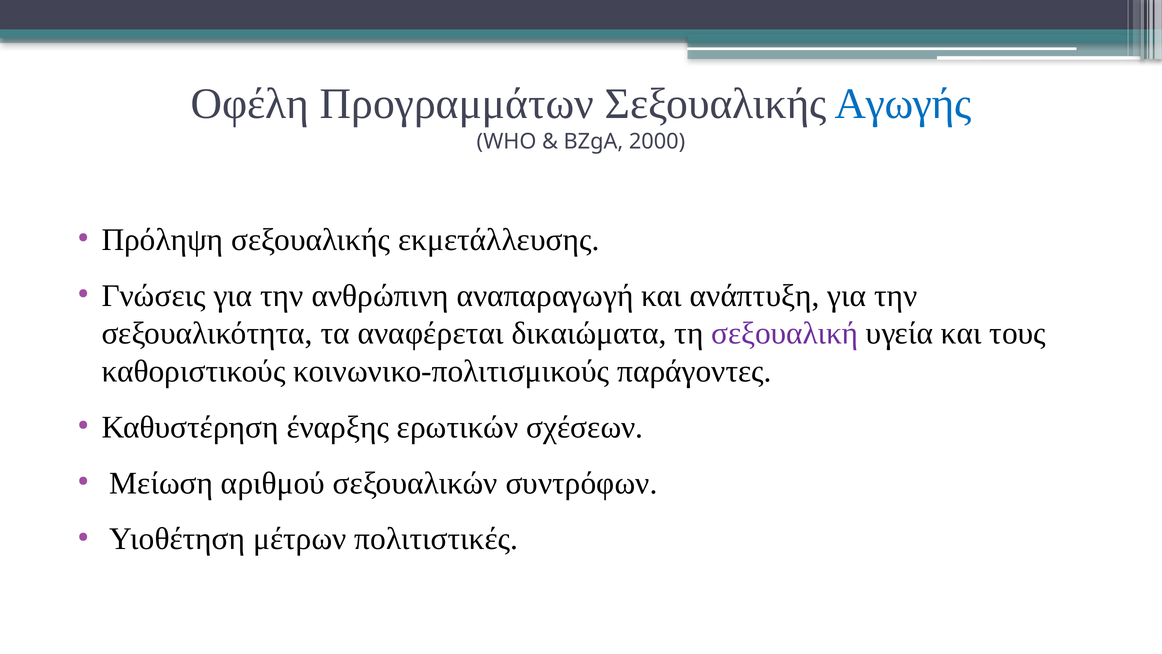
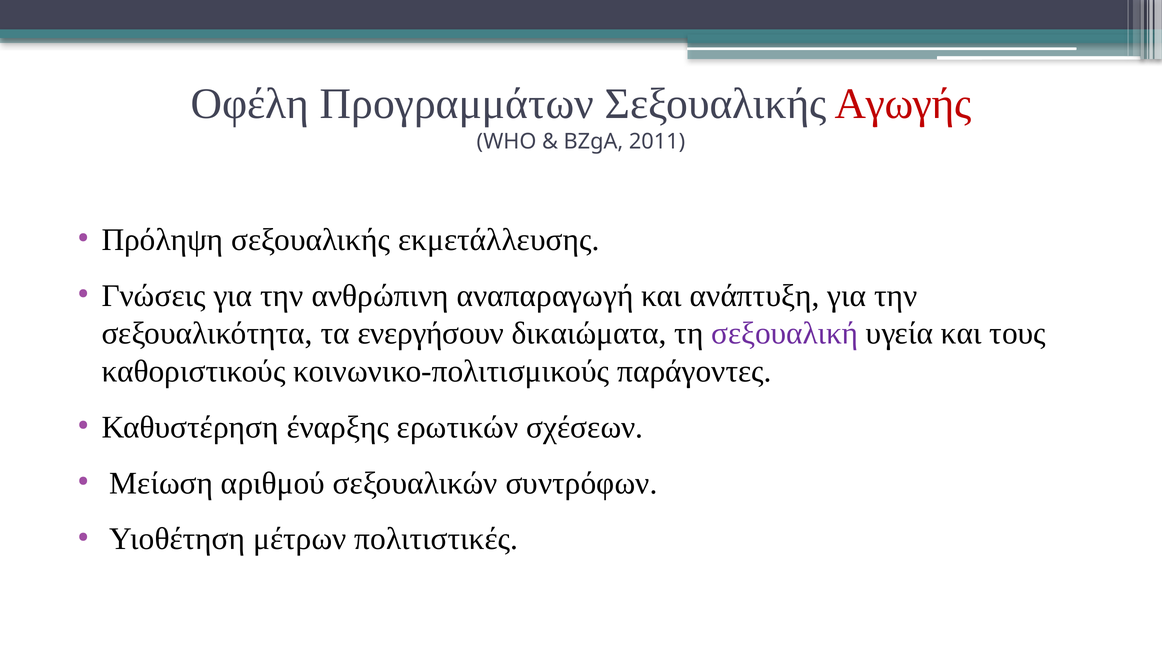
Αγωγής colour: blue -> red
2000: 2000 -> 2011
αναφέρεται: αναφέρεται -> ενεργήσουν
